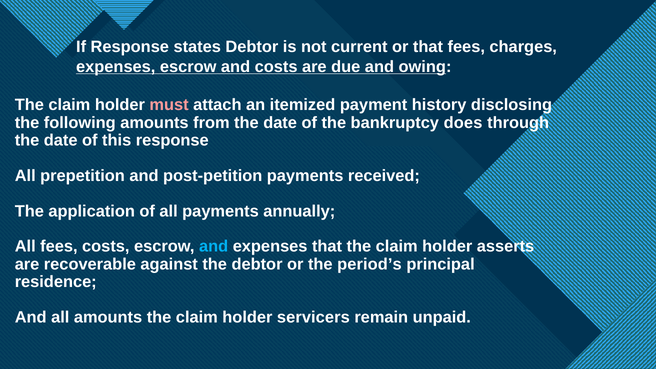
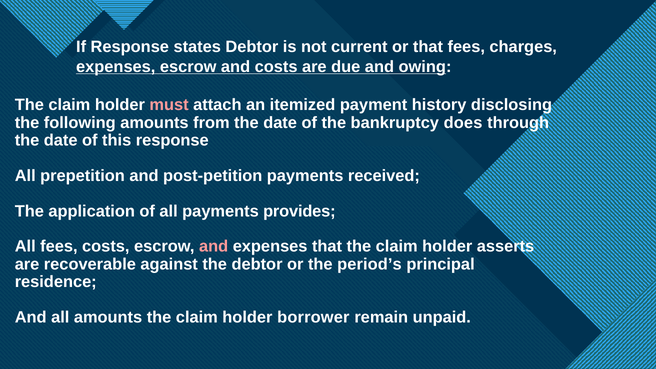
annually: annually -> provides
and at (214, 247) colour: light blue -> pink
servicers: servicers -> borrower
